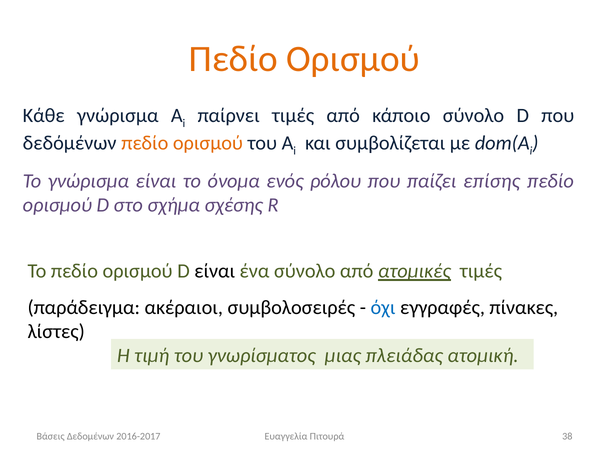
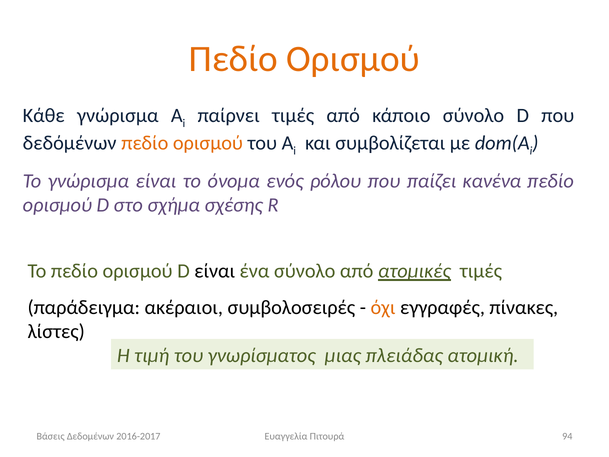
επίσης: επίσης -> κανένα
όχι colour: blue -> orange
38: 38 -> 94
